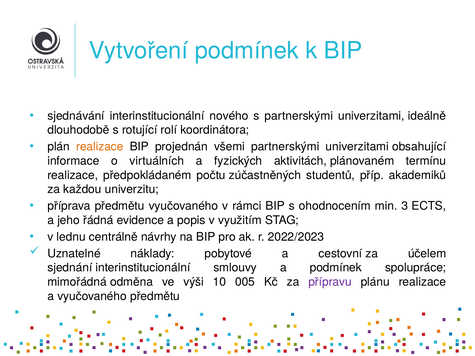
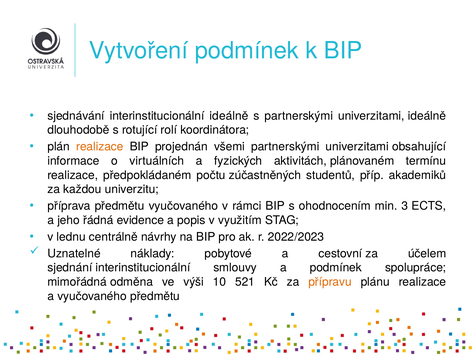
interinstitucionální nového: nového -> ideálně
005: 005 -> 521
přípravu colour: purple -> orange
